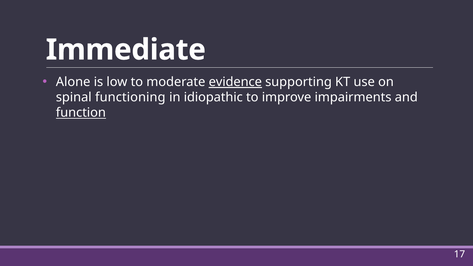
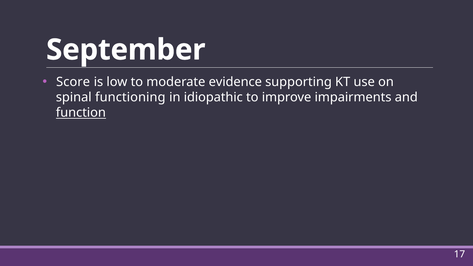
Immediate: Immediate -> September
Alone: Alone -> Score
evidence underline: present -> none
